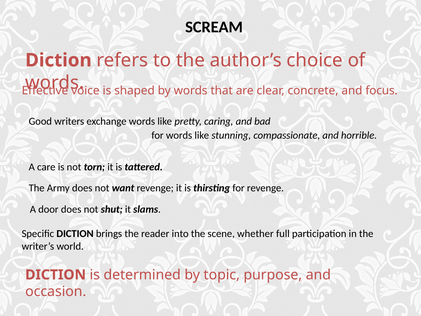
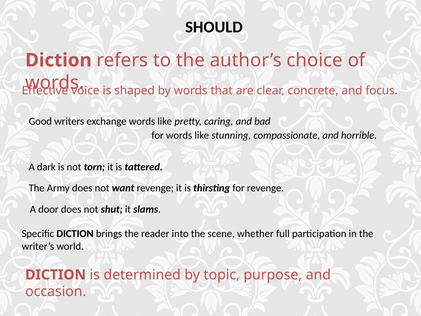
SCREAM: SCREAM -> SHOULD
care: care -> dark
